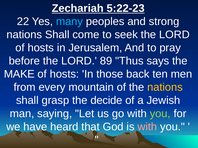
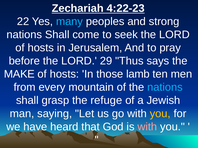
5:22-23: 5:22-23 -> 4:22-23
89: 89 -> 29
back: back -> lamb
nations at (165, 88) colour: yellow -> light blue
decide: decide -> refuge
you at (160, 114) colour: light green -> yellow
